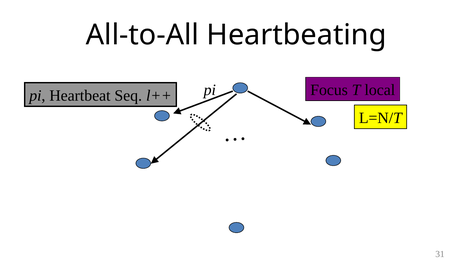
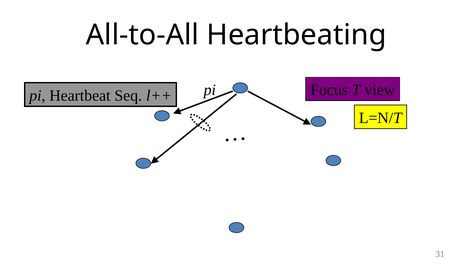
local: local -> view
